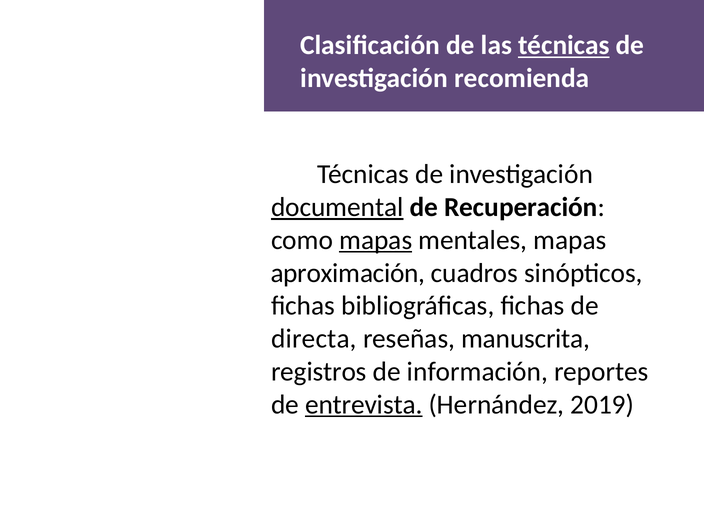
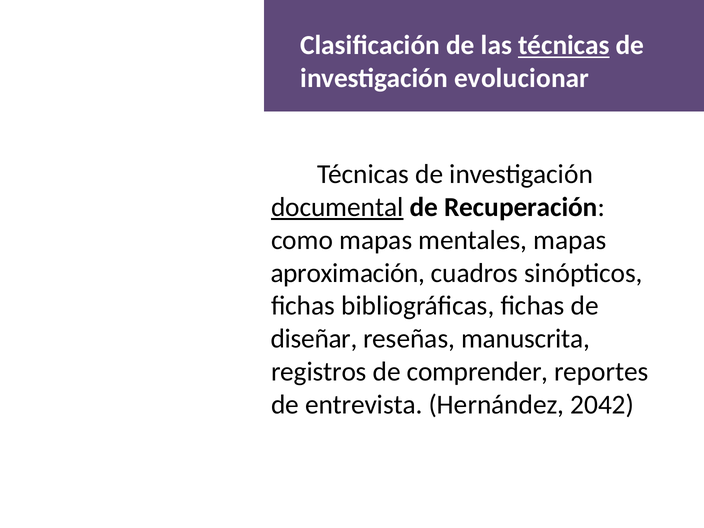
recomienda: recomienda -> evolucionar
mapas at (376, 240) underline: present -> none
directa: directa -> diseñar
información: información -> comprender
entrevista underline: present -> none
2019: 2019 -> 2042
